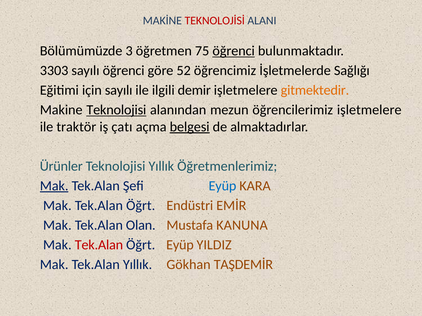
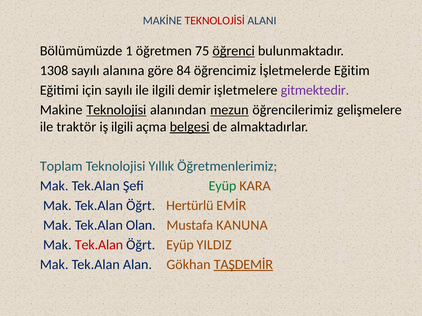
3: 3 -> 1
3303: 3303 -> 1308
sayılı öğrenci: öğrenci -> alanına
52: 52 -> 84
Sağlığı: Sağlığı -> Eğitim
gitmektedir colour: orange -> purple
mezun underline: none -> present
öğrencilerimiz işletmelere: işletmelere -> gelişmelere
iş çatı: çatı -> ilgili
Ürünler: Ürünler -> Toplam
Mak at (54, 186) underline: present -> none
Eyüp at (223, 186) colour: blue -> green
Endüstri: Endüstri -> Hertürlü
Tek.Alan Yıllık: Yıllık -> Alan
TAŞDEMİR underline: none -> present
